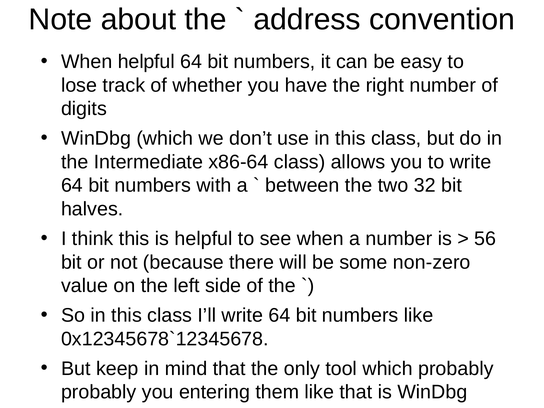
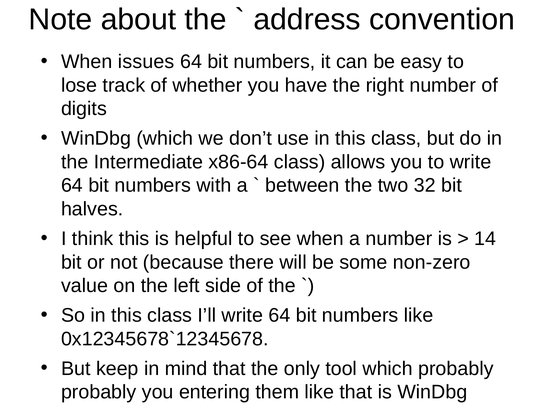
When helpful: helpful -> issues
56: 56 -> 14
